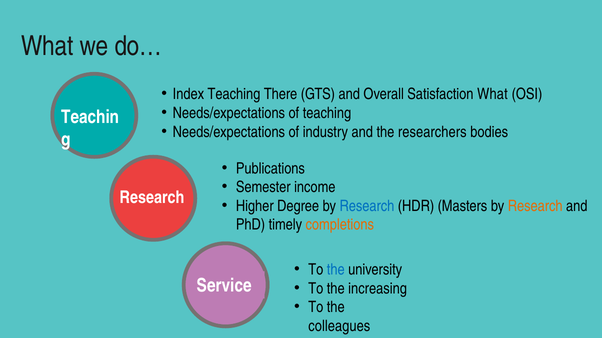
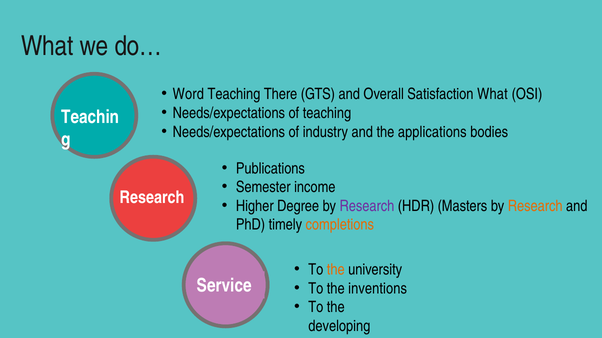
Index: Index -> Word
researchers: researchers -> applications
Research at (367, 206) colour: blue -> purple
the at (336, 270) colour: blue -> orange
increasing: increasing -> inventions
colleagues: colleagues -> developing
